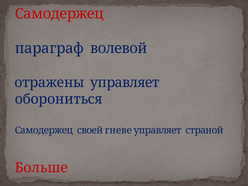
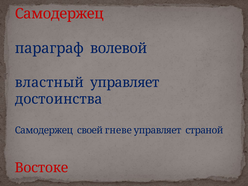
отражены: отражены -> властный
оборониться: оборониться -> достоинства
Больше: Больше -> Востоке
